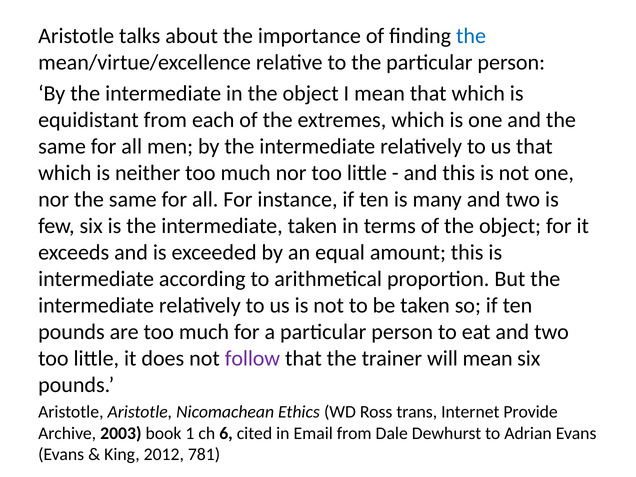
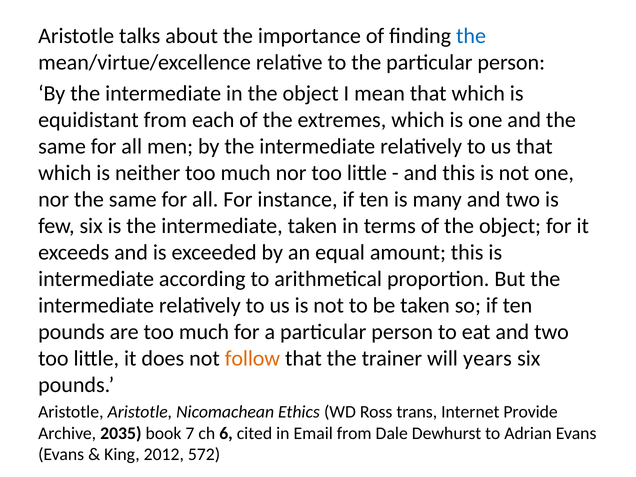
follow colour: purple -> orange
will mean: mean -> years
2003: 2003 -> 2035
1: 1 -> 7
781: 781 -> 572
